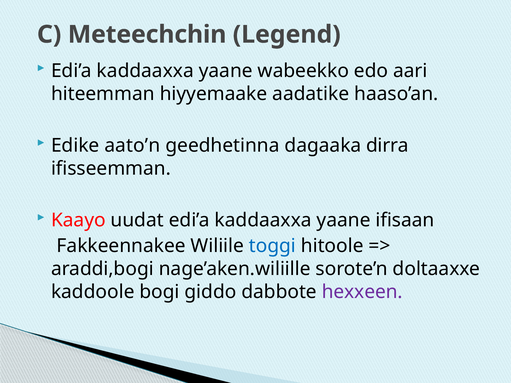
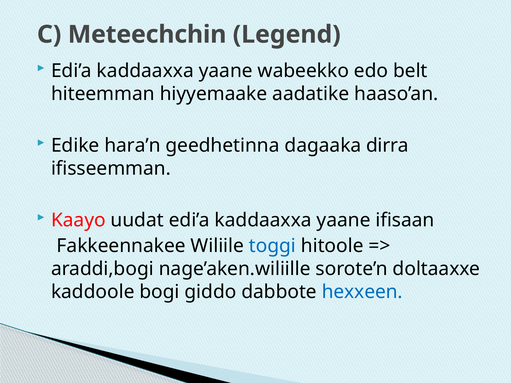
aari: aari -> belt
aato’n: aato’n -> hara’n
hexxeen colour: purple -> blue
